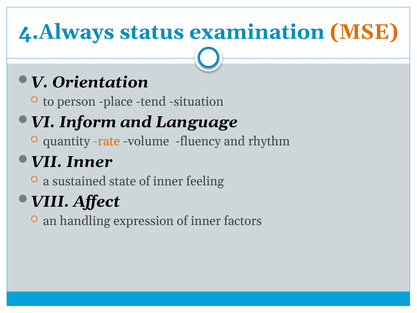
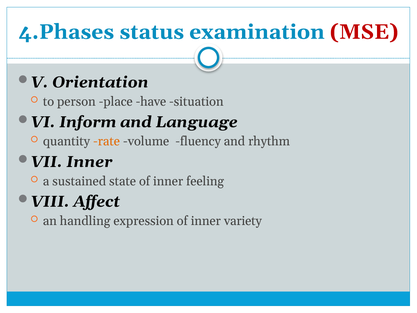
4.Always: 4.Always -> 4.Phases
MSE colour: orange -> red
tend: tend -> have
factors: factors -> variety
